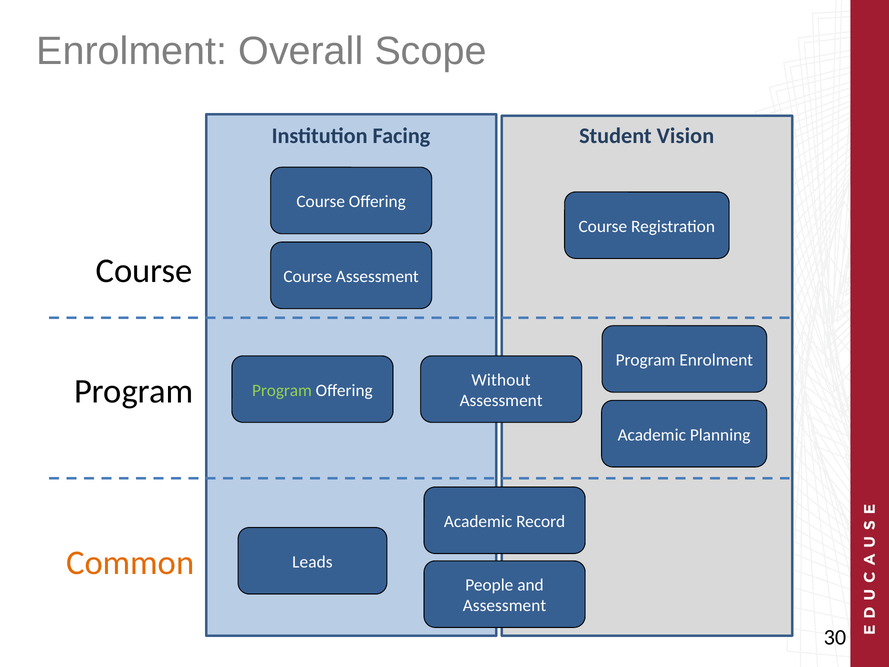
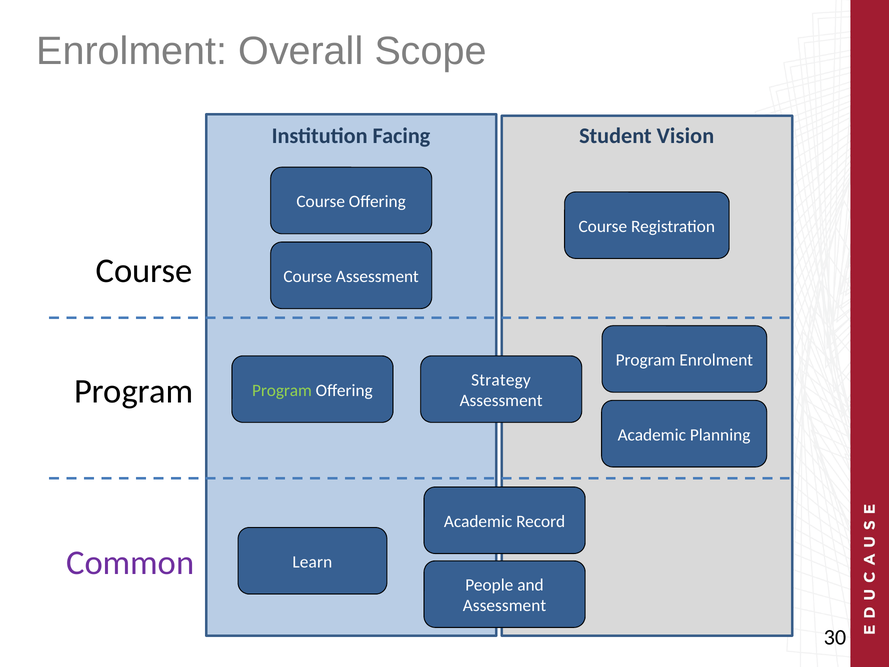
Without: Without -> Strategy
Common colour: orange -> purple
Leads: Leads -> Learn
